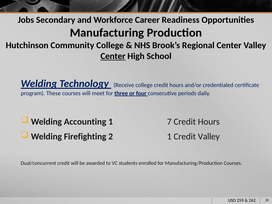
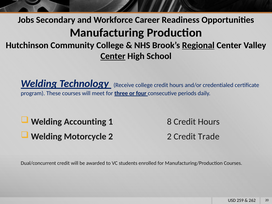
Regional underline: none -> present
7: 7 -> 8
Firefighting: Firefighting -> Motorcycle
2 1: 1 -> 2
Credit Valley: Valley -> Trade
